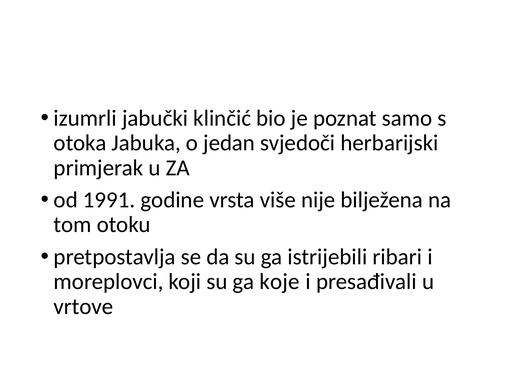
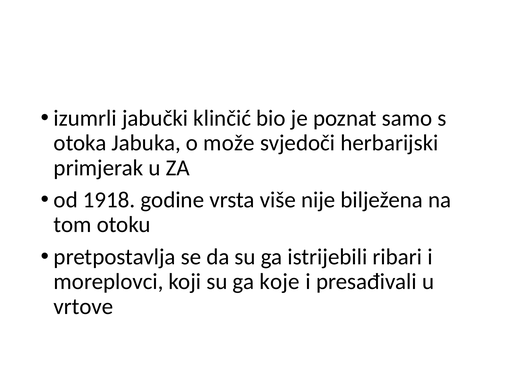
jedan: jedan -> može
1991: 1991 -> 1918
